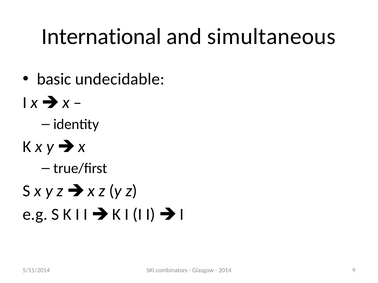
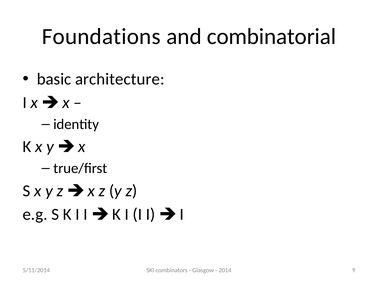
International: International -> Foundations
simultaneous: simultaneous -> combinatorial
undecidable: undecidable -> architecture
